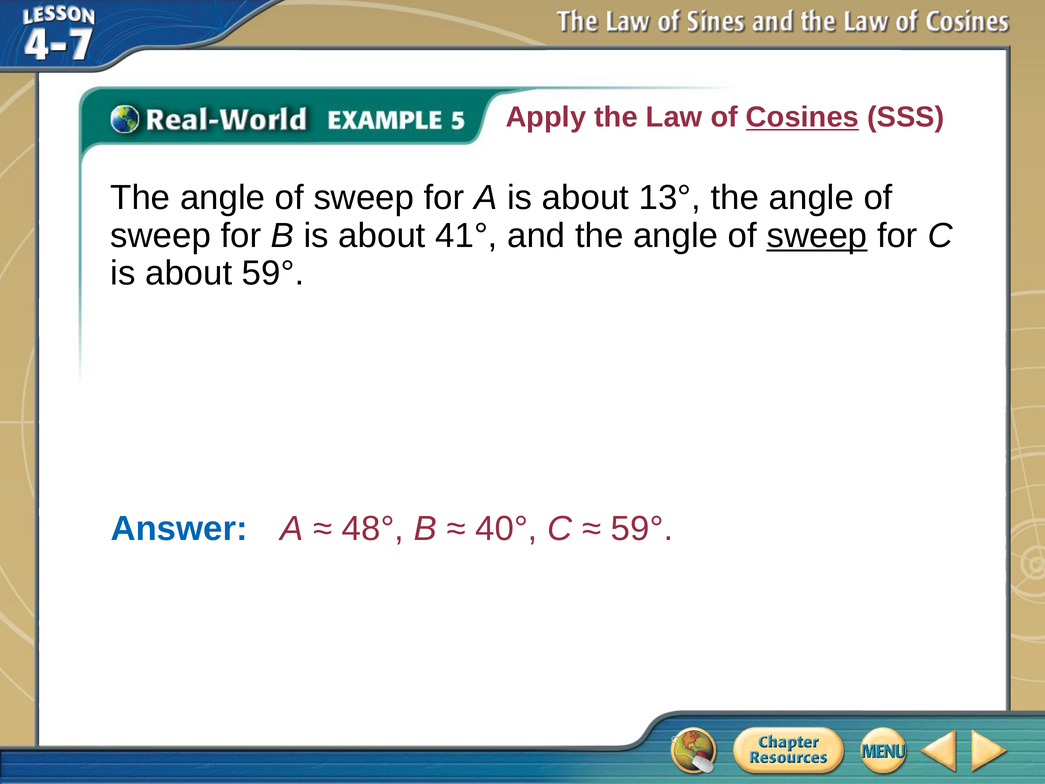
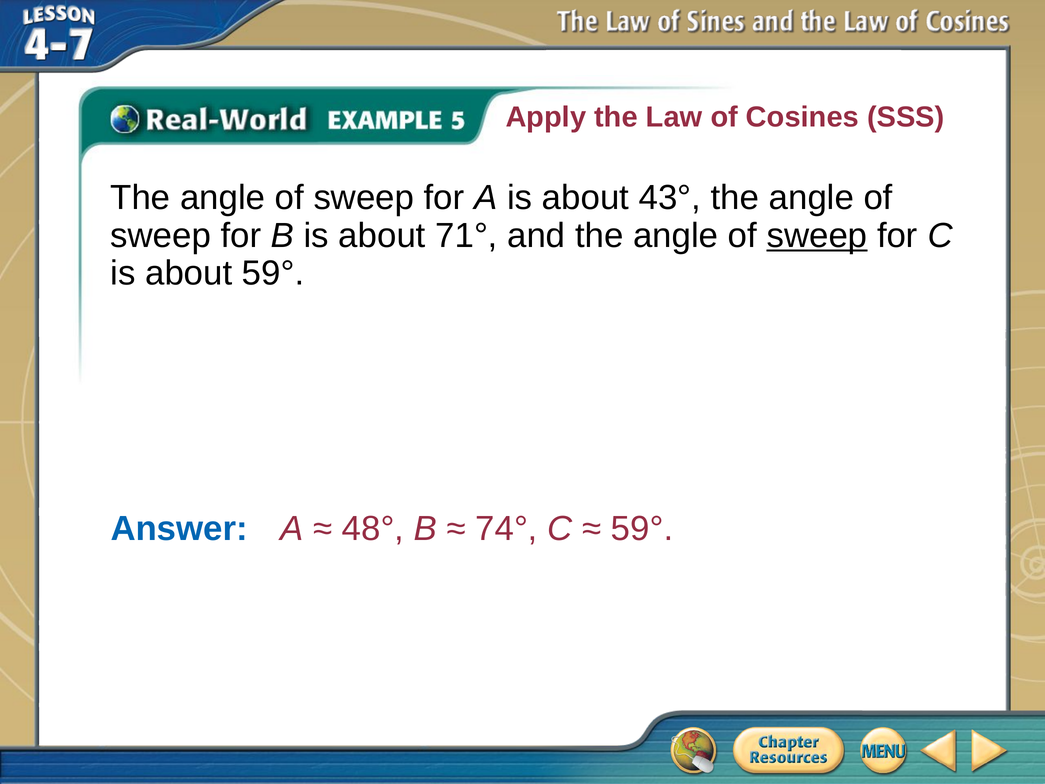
Cosines underline: present -> none
13°: 13° -> 43°
41°: 41° -> 71°
40°: 40° -> 74°
